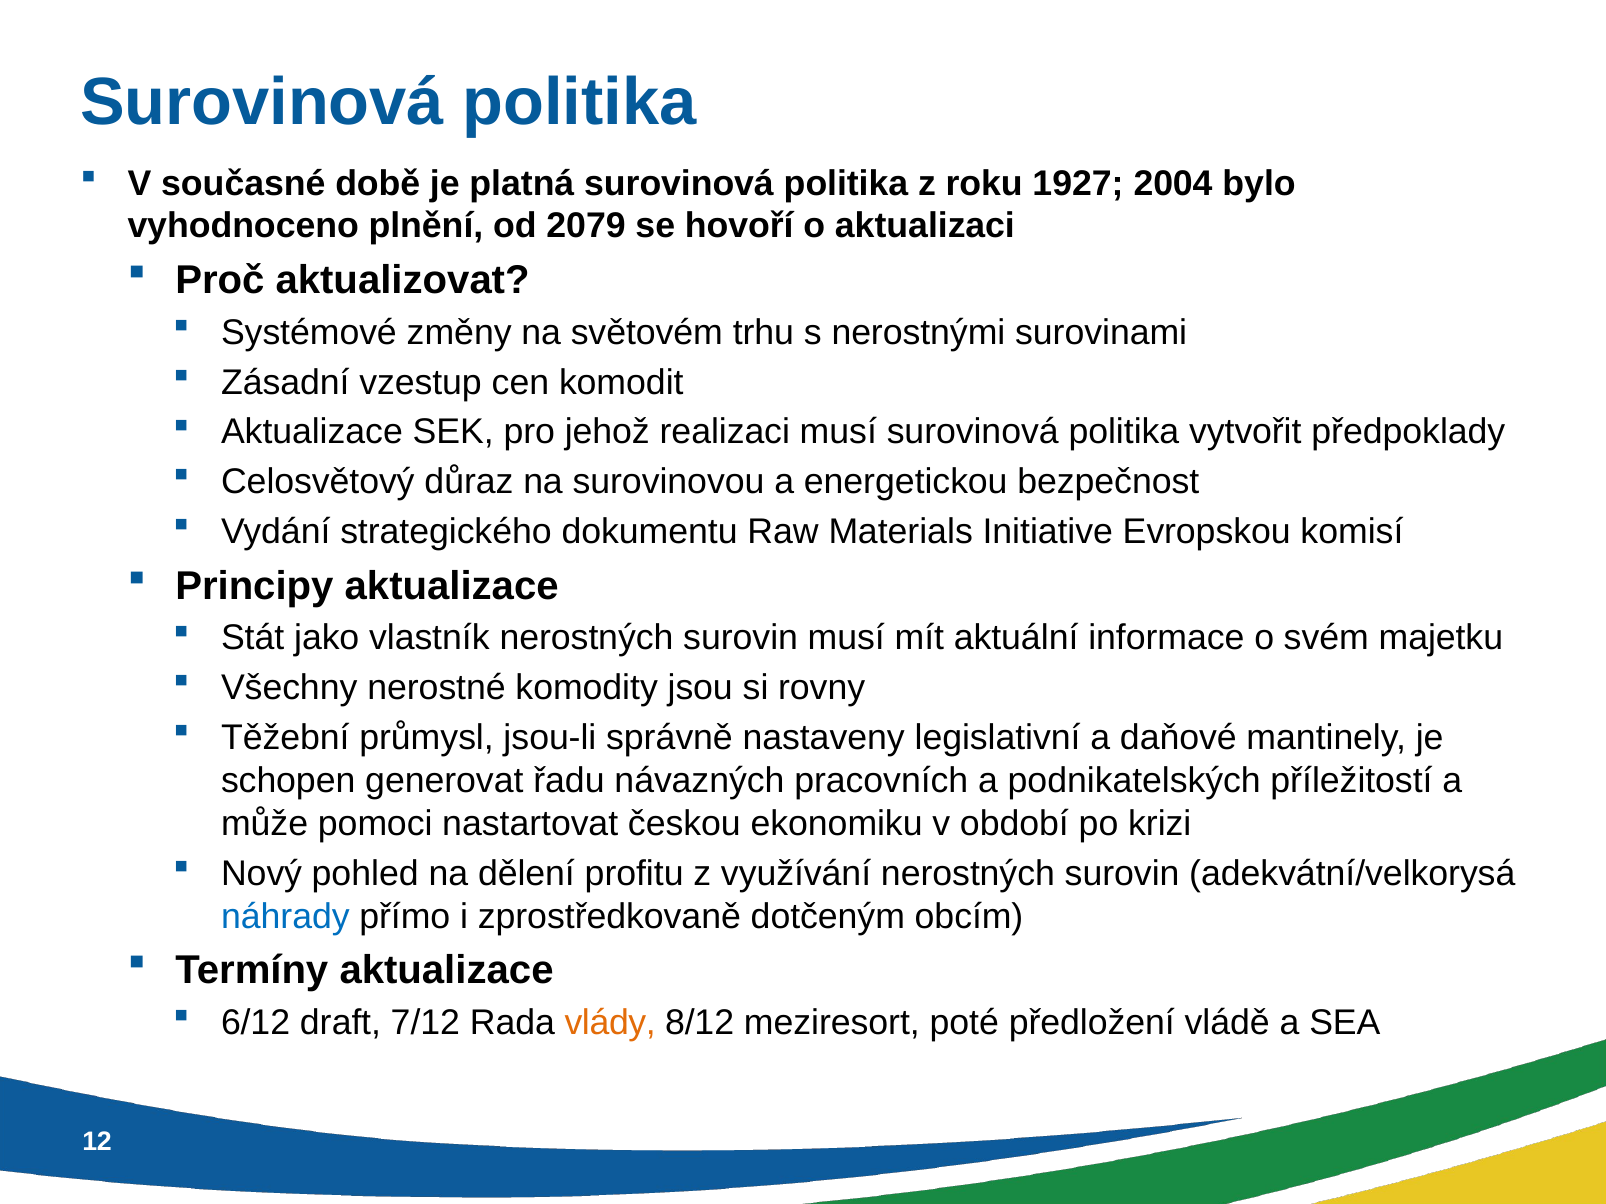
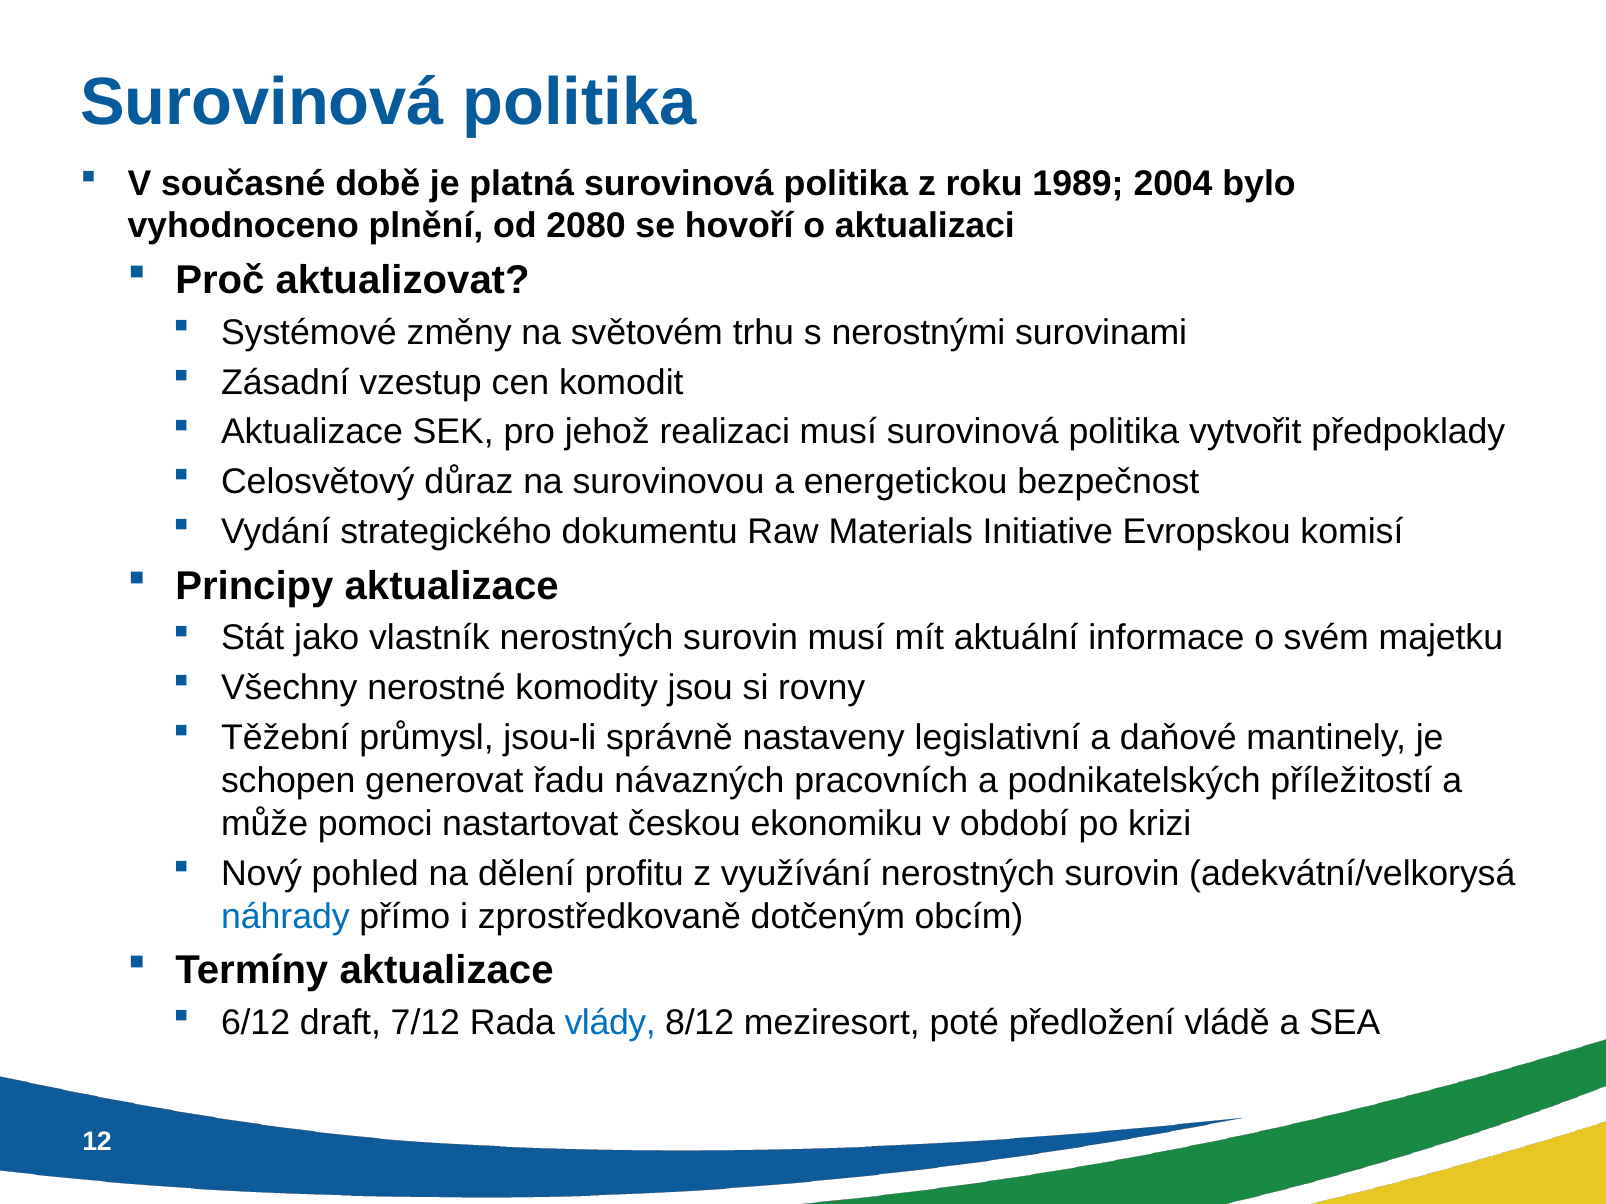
1927: 1927 -> 1989
2079: 2079 -> 2080
vlády colour: orange -> blue
